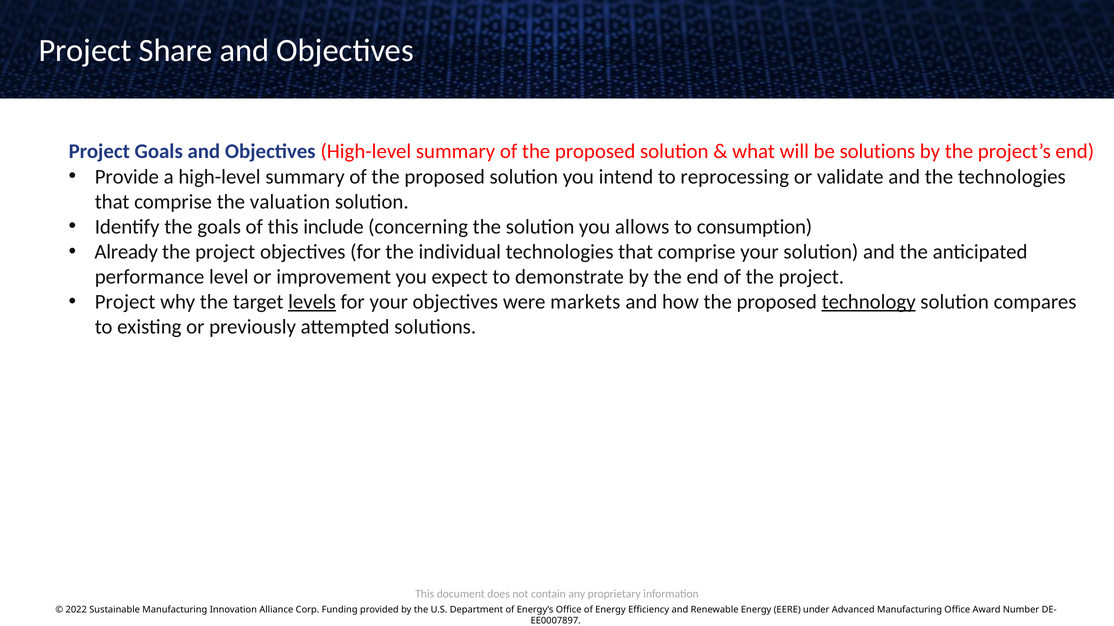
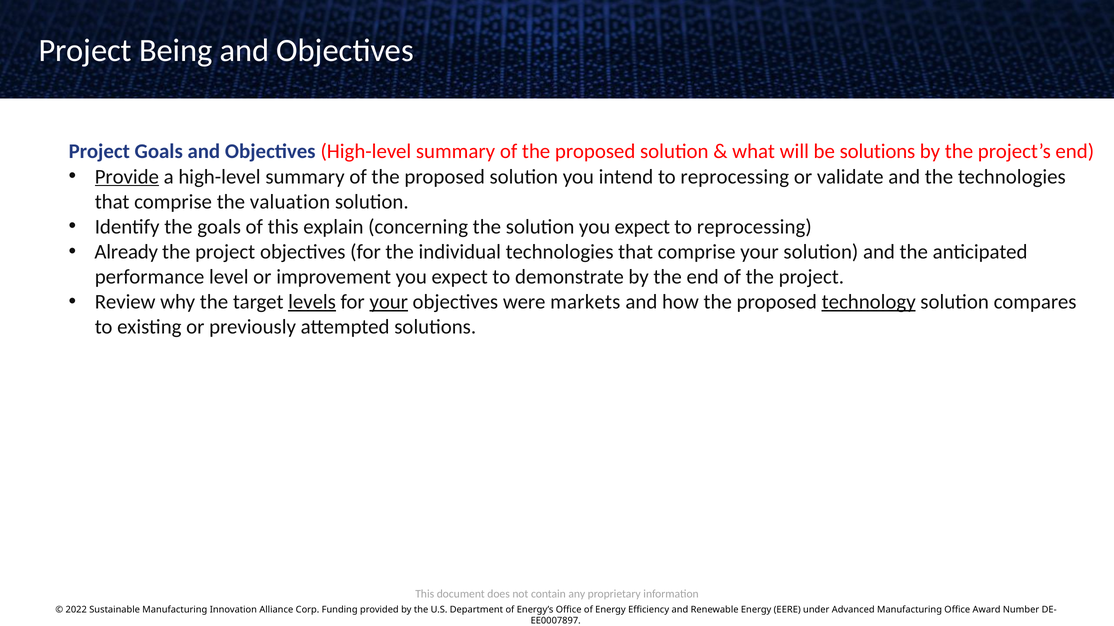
Share: Share -> Being
Provide underline: none -> present
include: include -> explain
solution you allows: allows -> expect
consumption at (754, 227): consumption -> reprocessing
Project at (125, 302): Project -> Review
your at (389, 302) underline: none -> present
